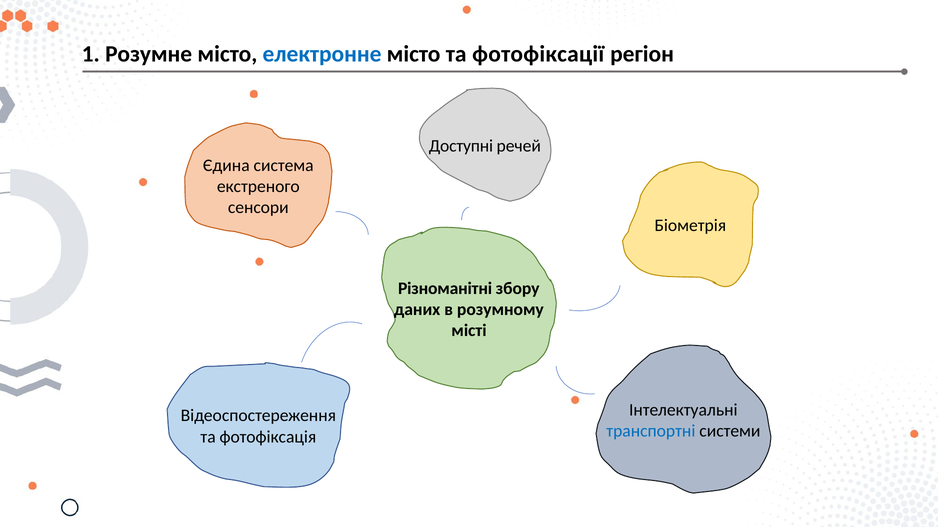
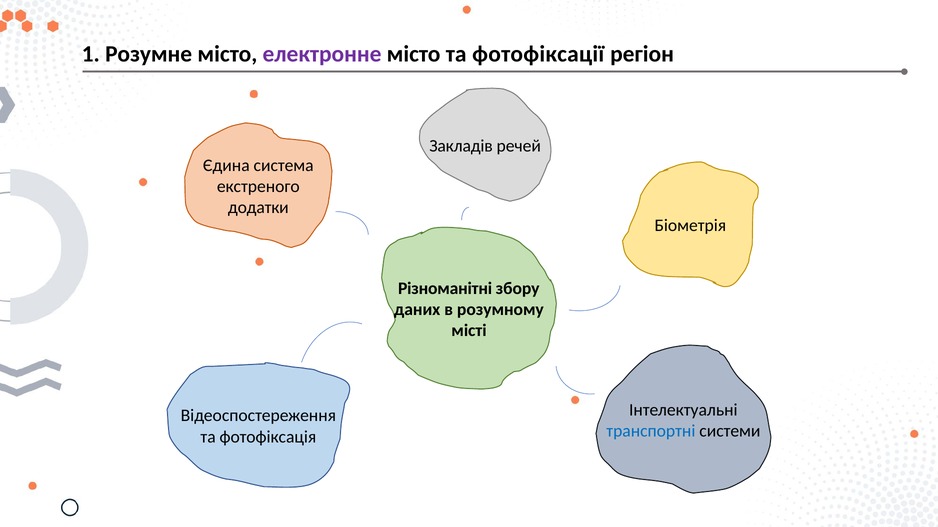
електронне colour: blue -> purple
Доступні: Доступні -> Закладів
сенсори: сенсори -> додатки
